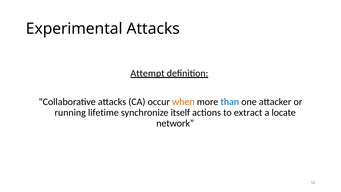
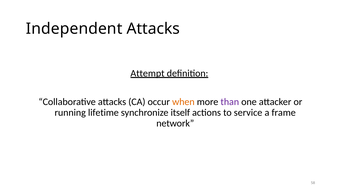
Experimental: Experimental -> Independent
than colour: blue -> purple
extract: extract -> service
locate: locate -> frame
